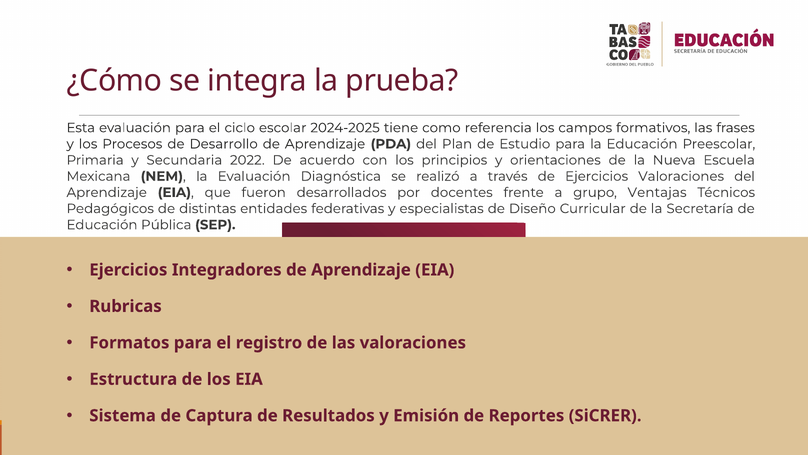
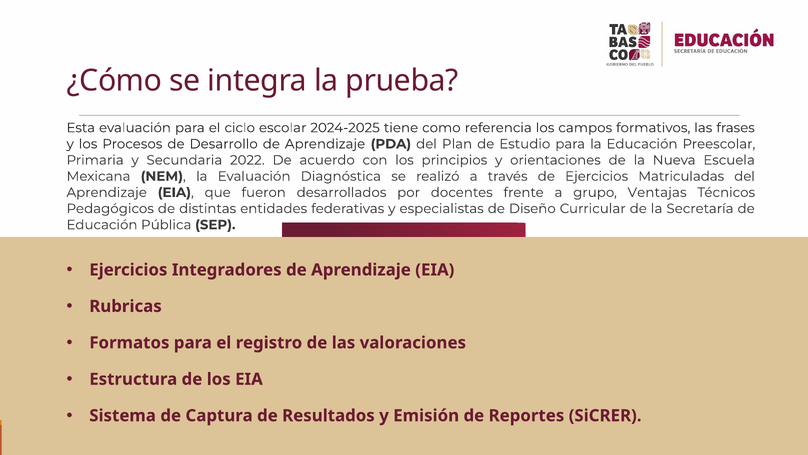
Ejercicios Valoraciones: Valoraciones -> Matriculadas
